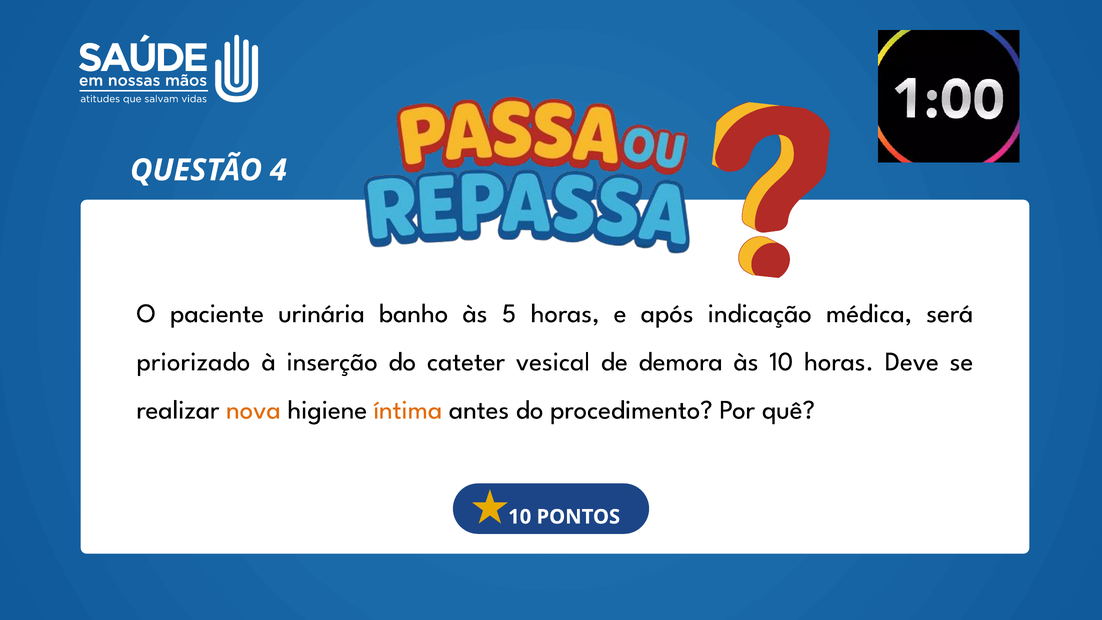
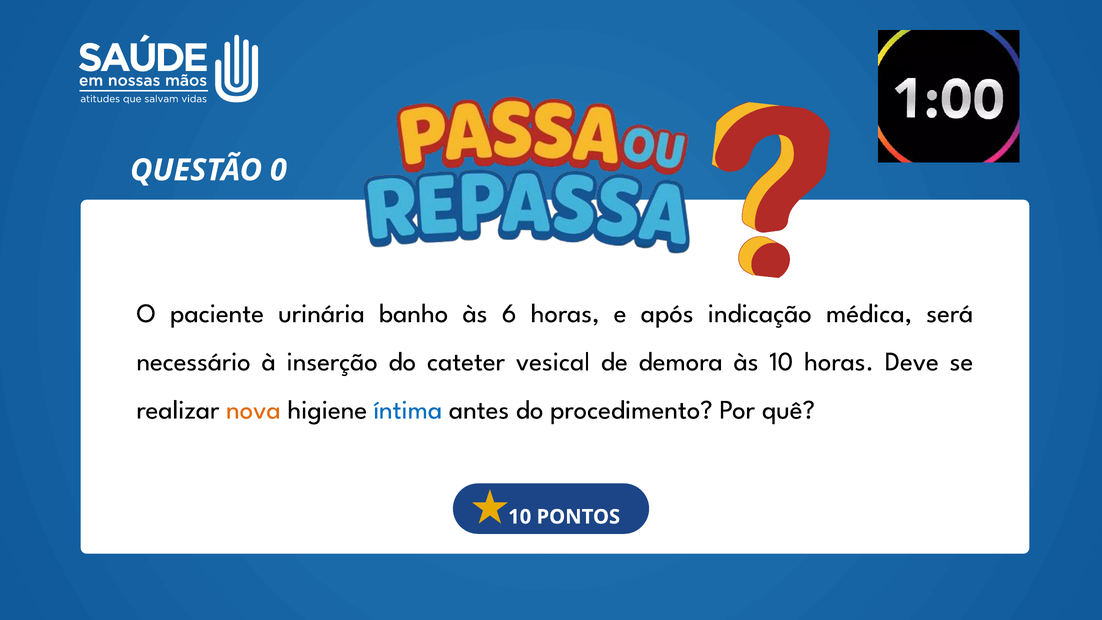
4: 4 -> 0
5: 5 -> 6
priorizado: priorizado -> necessário
íntima colour: orange -> blue
